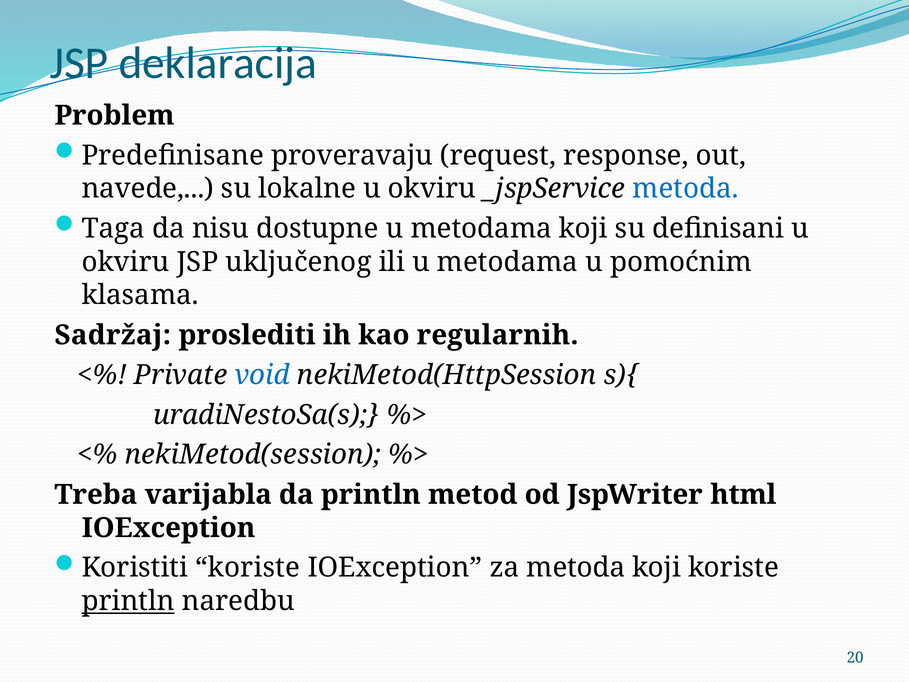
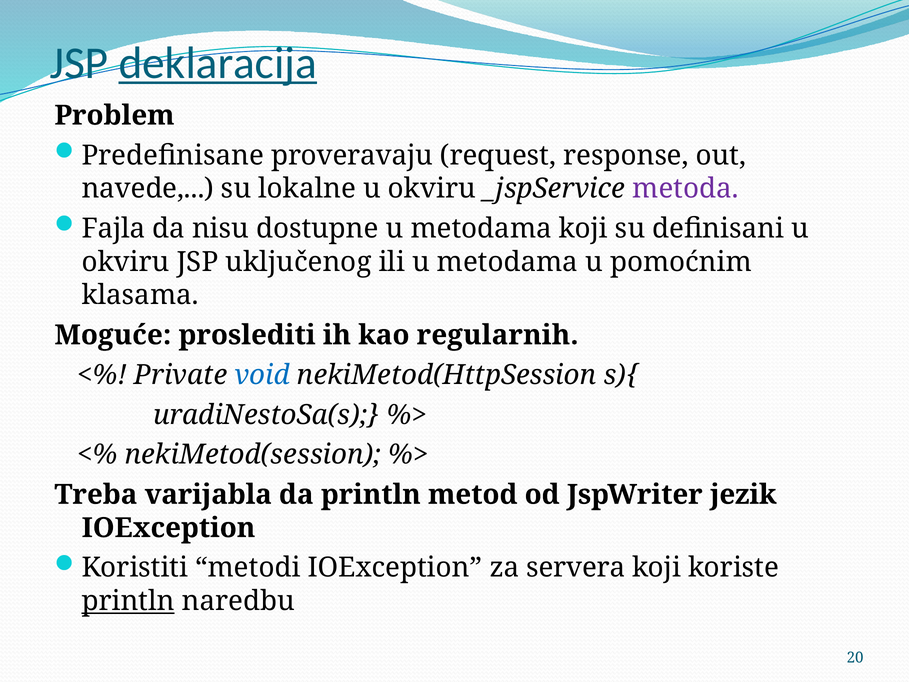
deklaracija underline: none -> present
metoda at (686, 189) colour: blue -> purple
Taga: Taga -> Fajla
Sadržaj: Sadržaj -> Moguće
html: html -> jezik
Koristiti koriste: koriste -> metodi
za metoda: metoda -> servera
